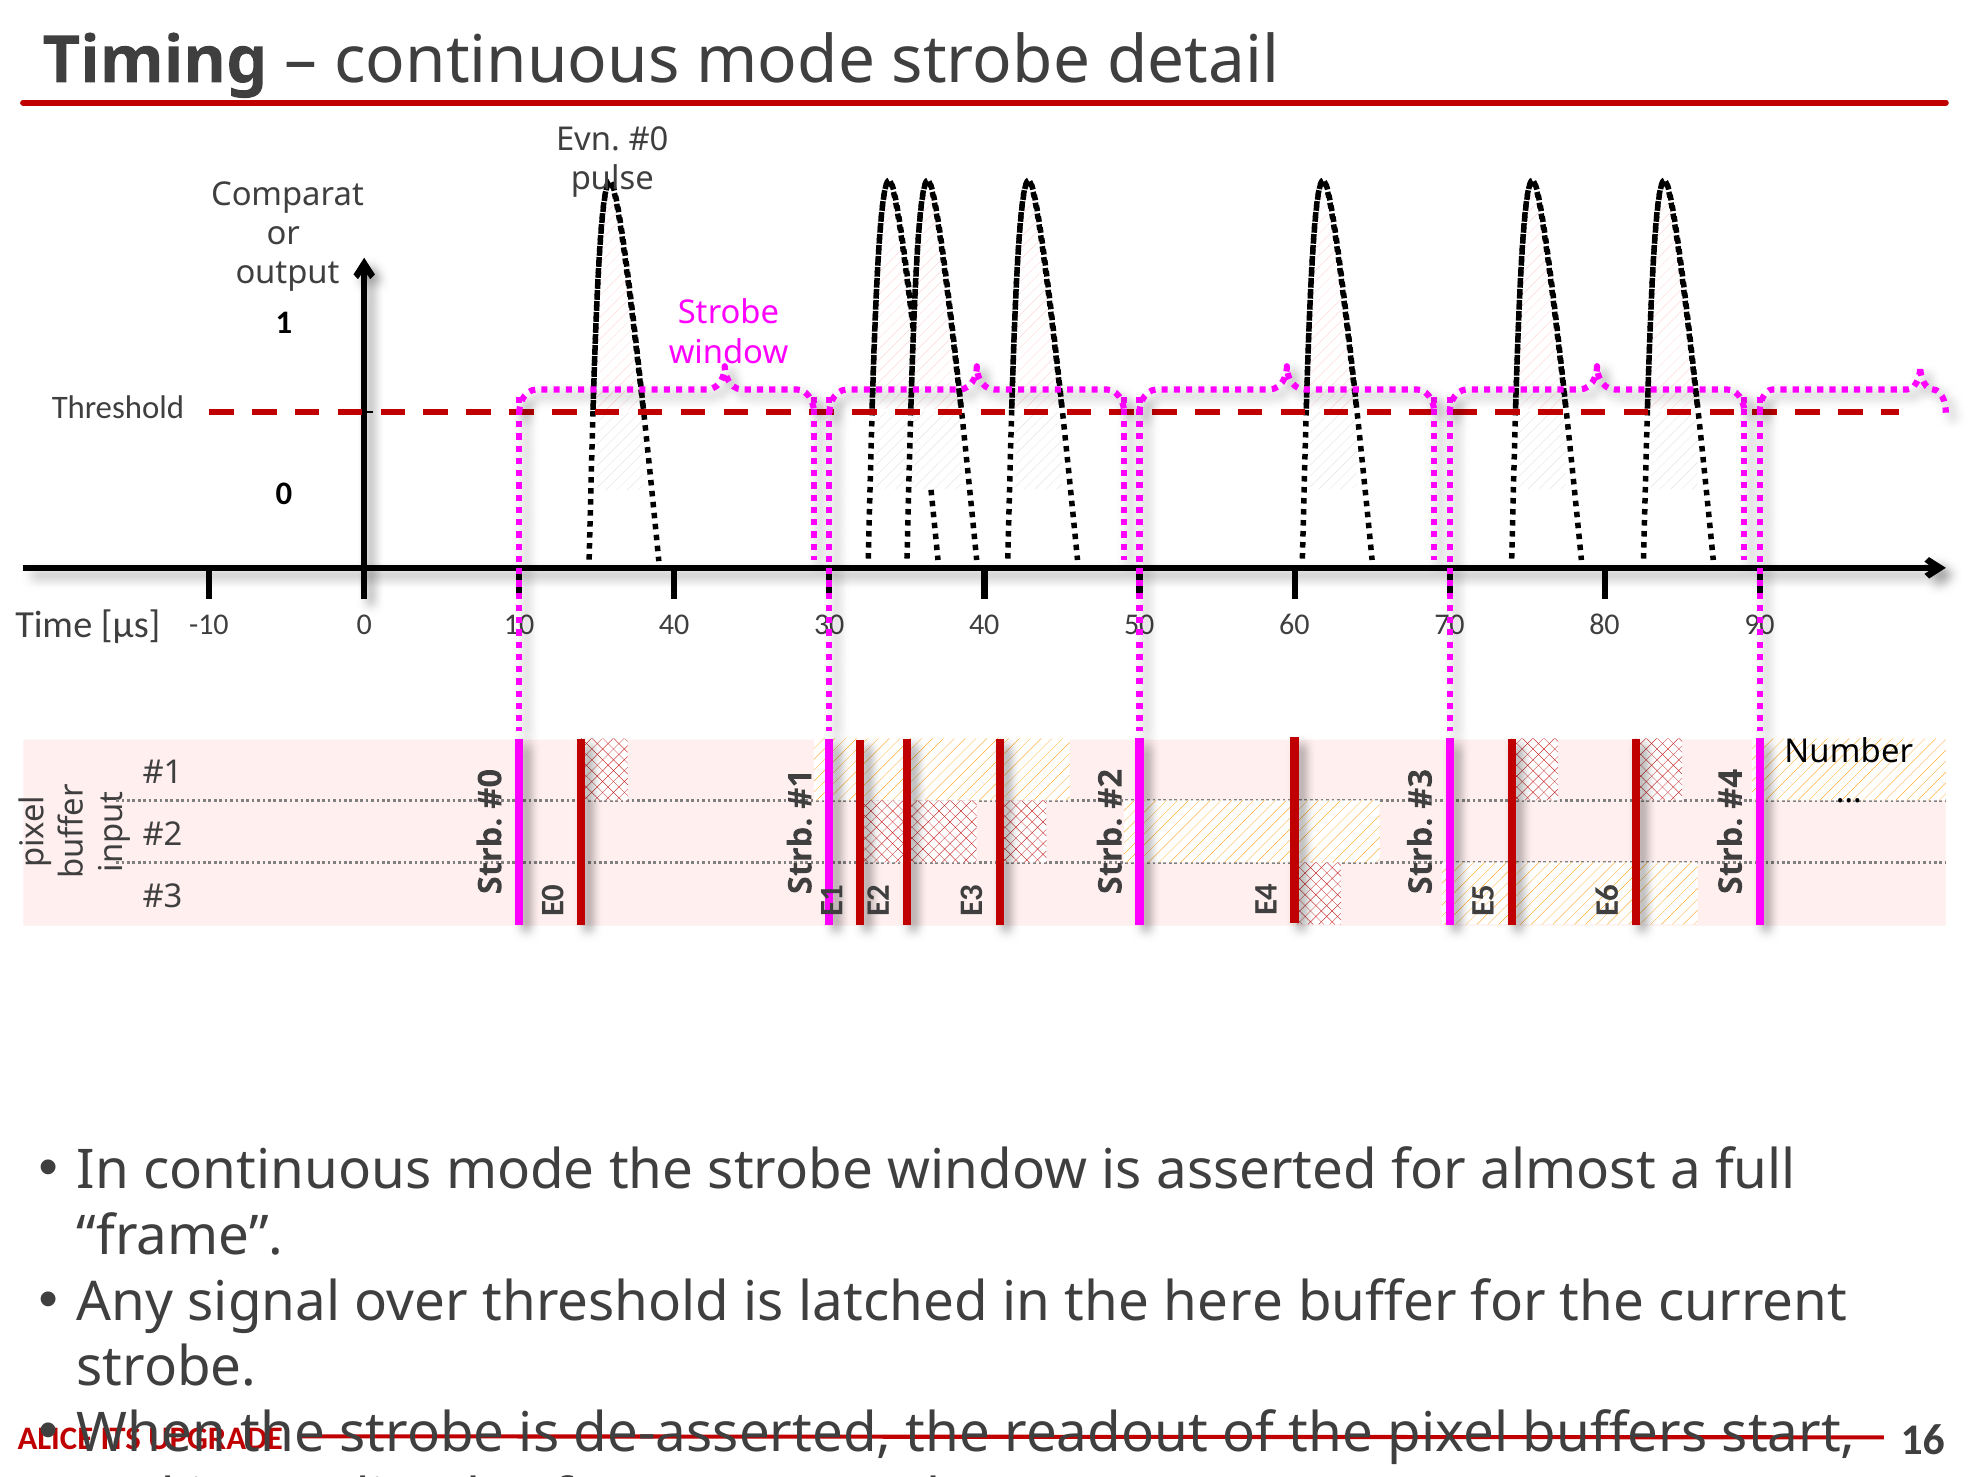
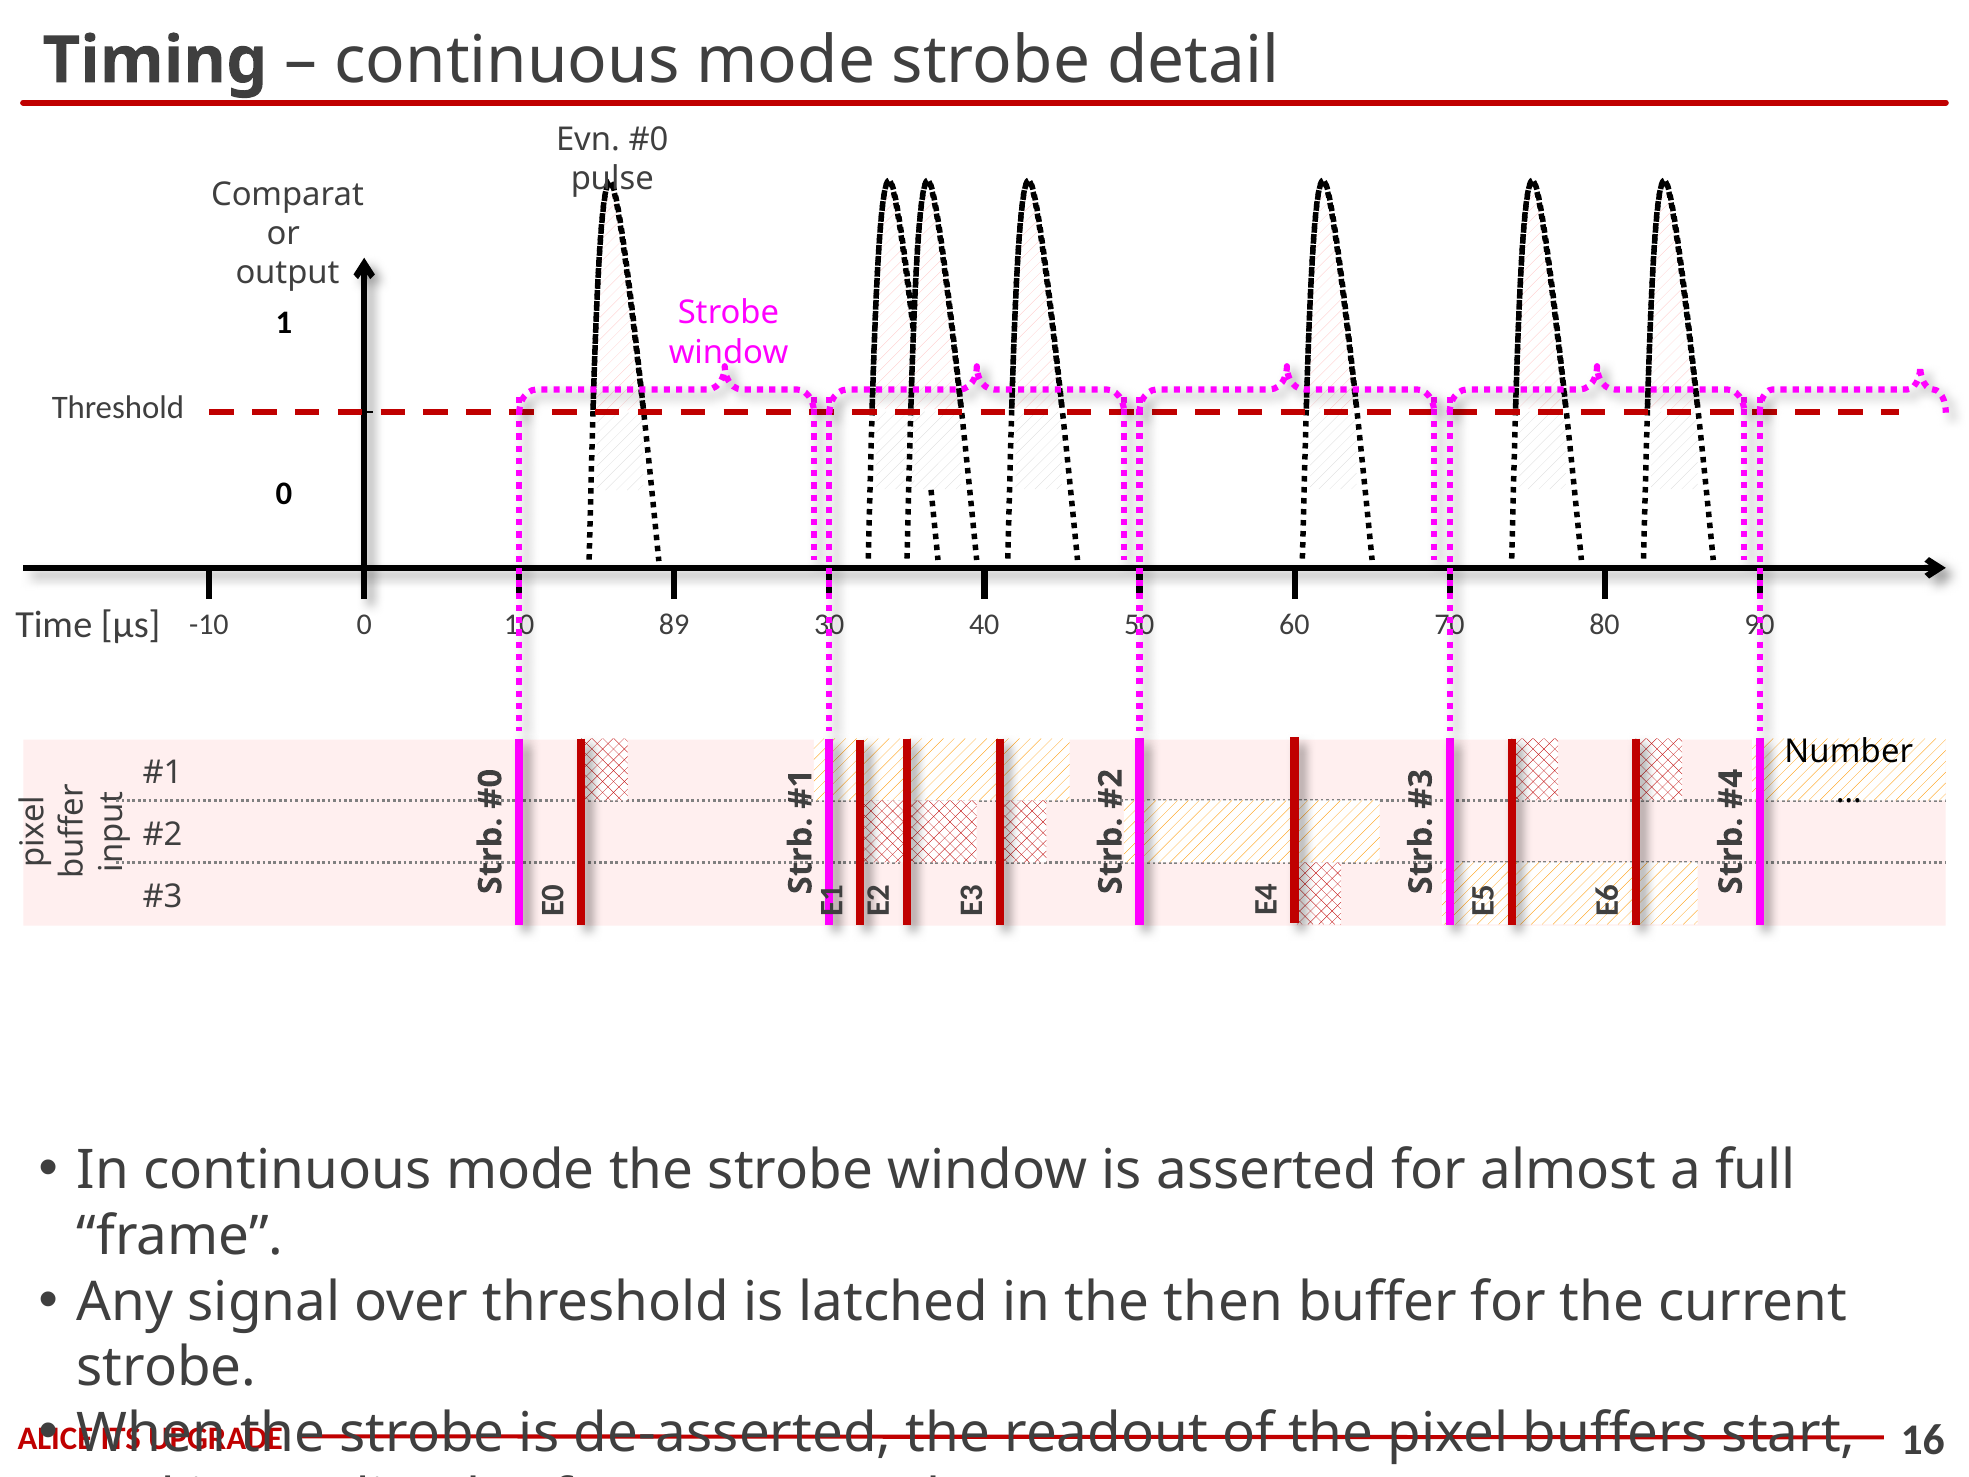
40 at (674, 624): 40 -> 89
here: here -> then
